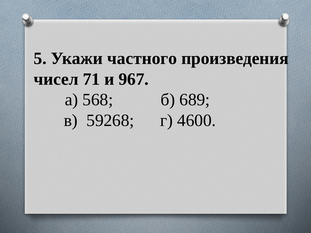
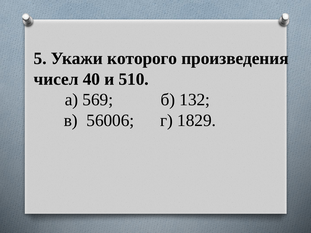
частного: частного -> которого
71: 71 -> 40
967: 967 -> 510
568: 568 -> 569
689: 689 -> 132
59268: 59268 -> 56006
4600: 4600 -> 1829
